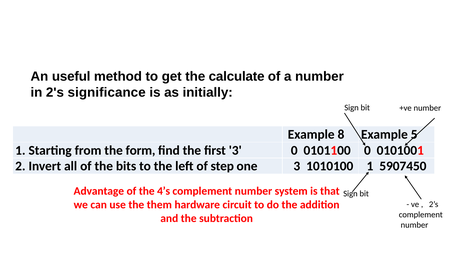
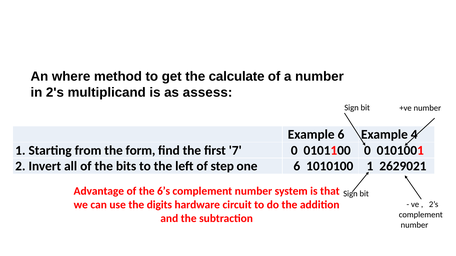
useful: useful -> where
significance: significance -> multiplicand
initially: initially -> assess
Example 8: 8 -> 6
5: 5 -> 4
first 3: 3 -> 7
one 3: 3 -> 6
5907450: 5907450 -> 2629021
4’s: 4’s -> 6’s
them: them -> digits
